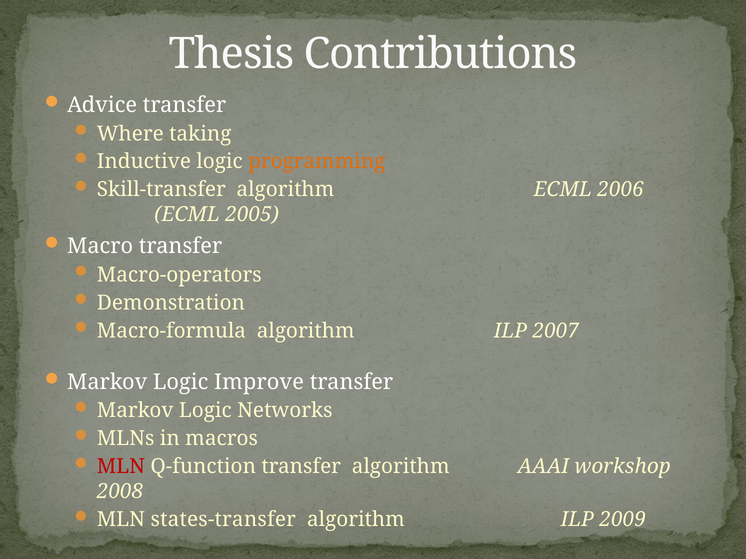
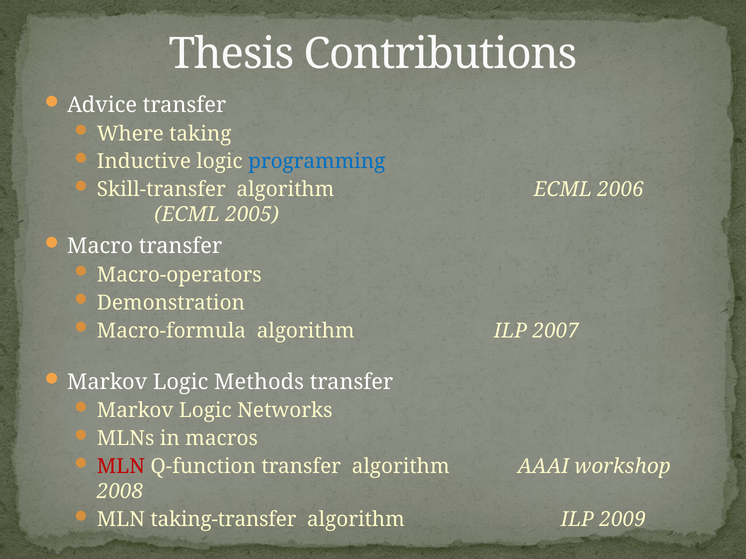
programming colour: orange -> blue
Improve: Improve -> Methods
states-transfer: states-transfer -> taking-transfer
